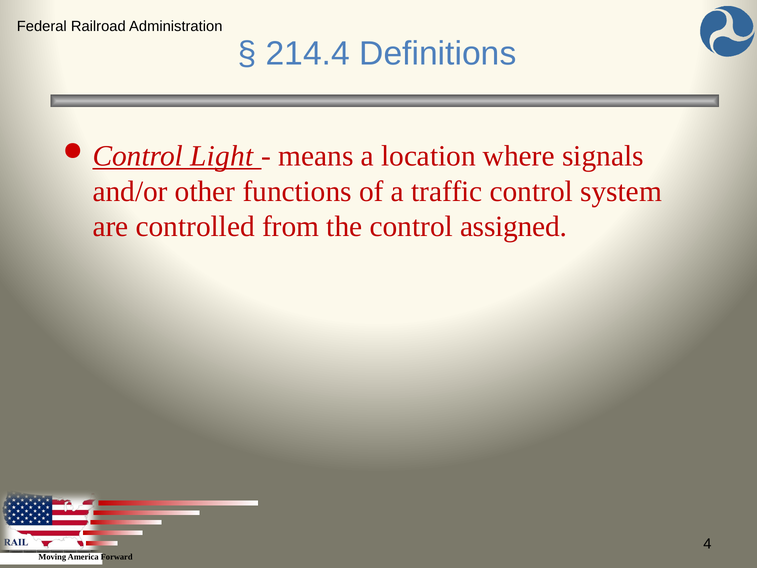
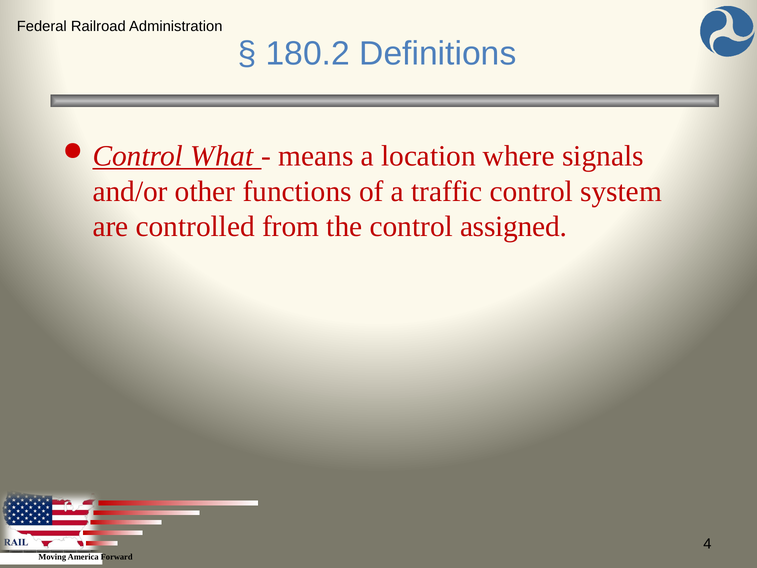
214.4: 214.4 -> 180.2
Light: Light -> What
